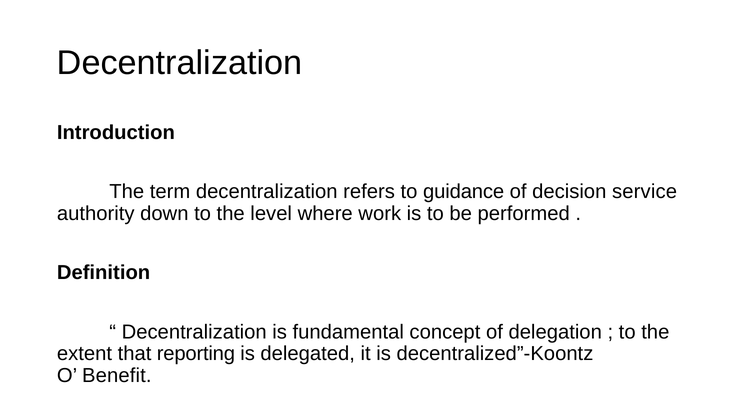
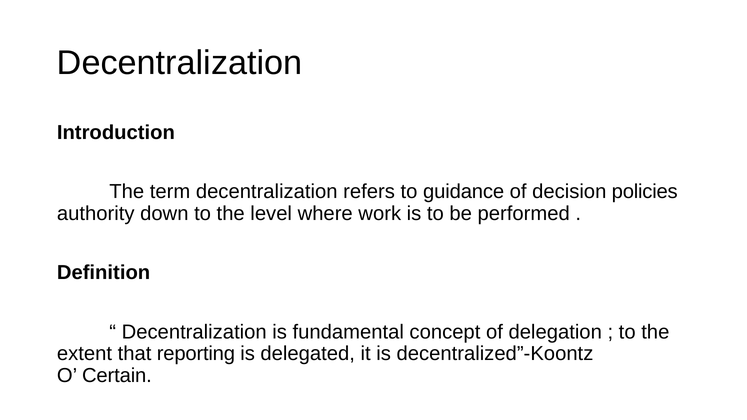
service: service -> policies
Benefit: Benefit -> Certain
